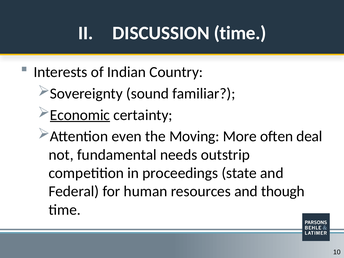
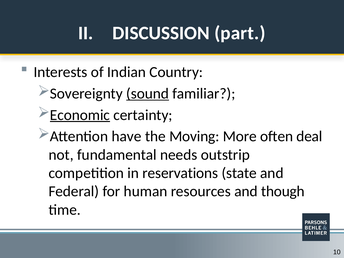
DISCUSSION time: time -> part
sound underline: none -> present
even: even -> have
proceedings: proceedings -> reservations
